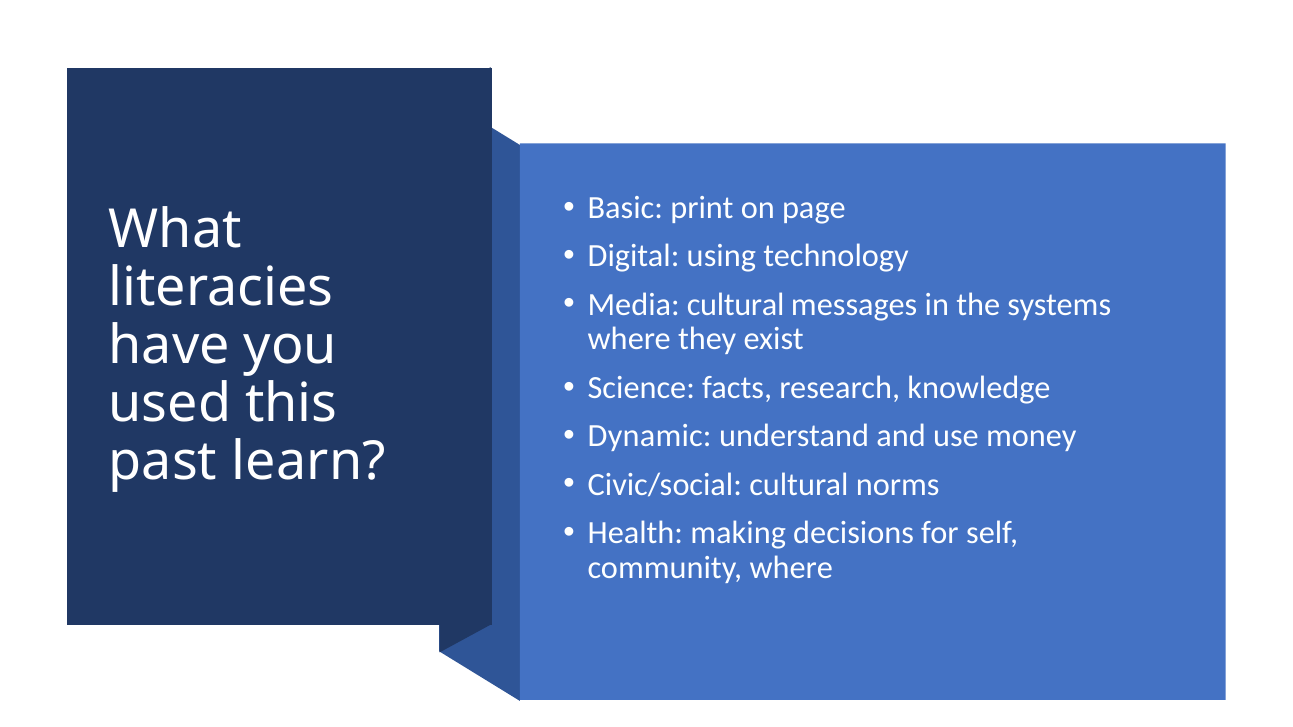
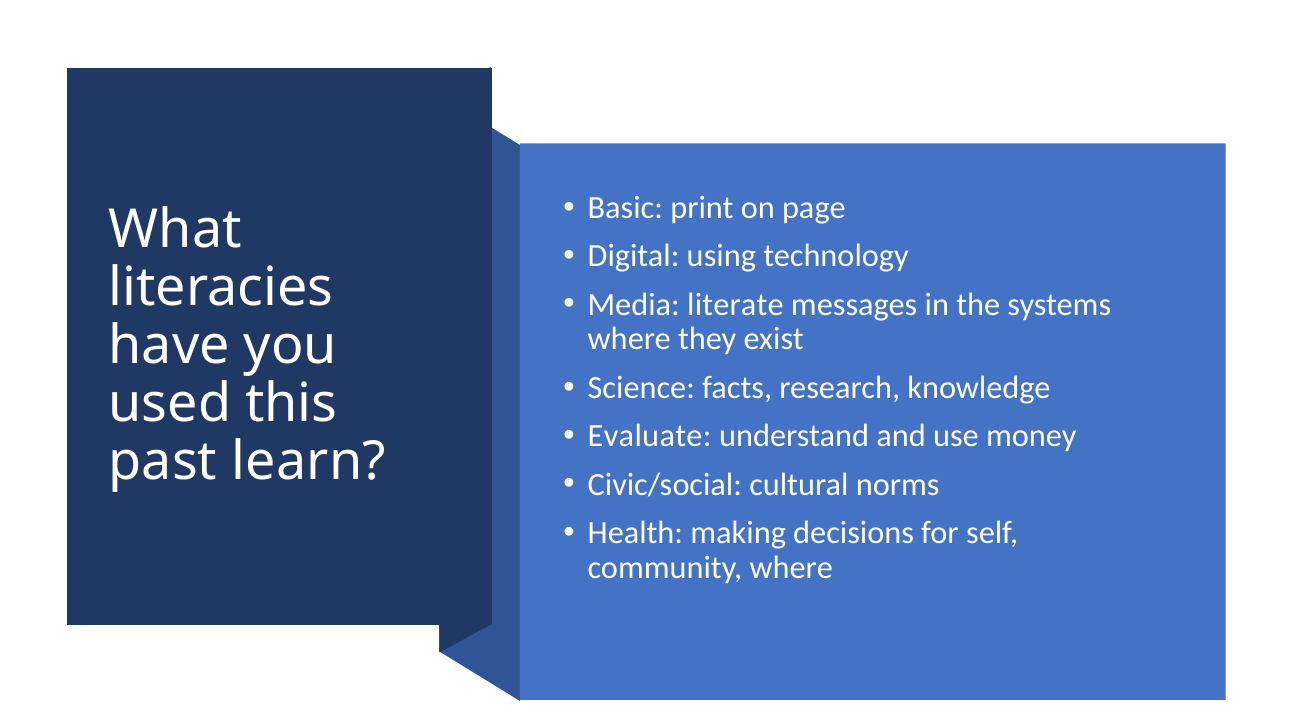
Media cultural: cultural -> literate
Dynamic: Dynamic -> Evaluate
